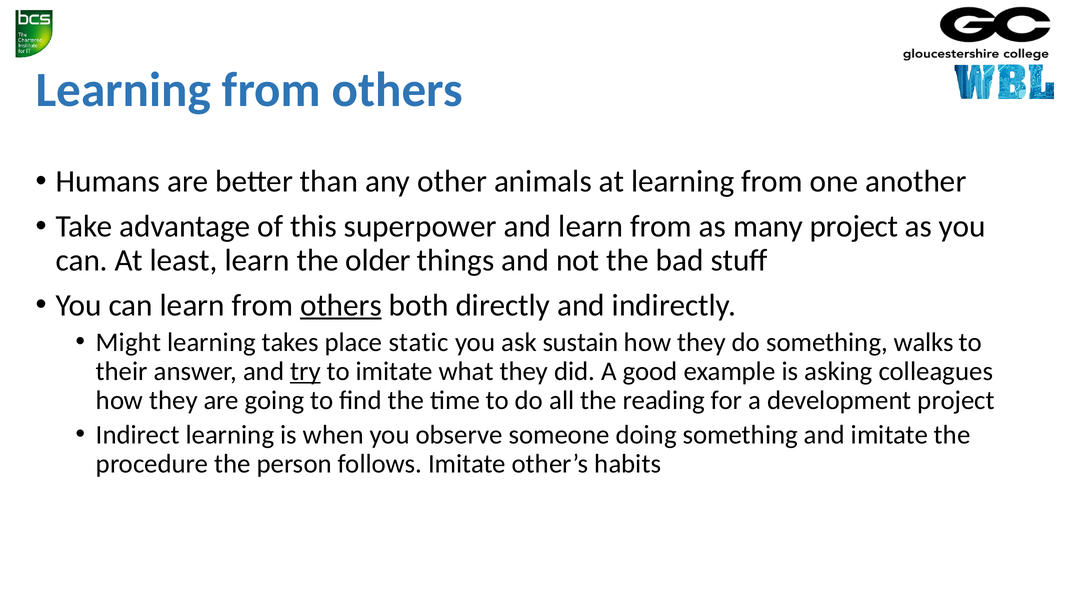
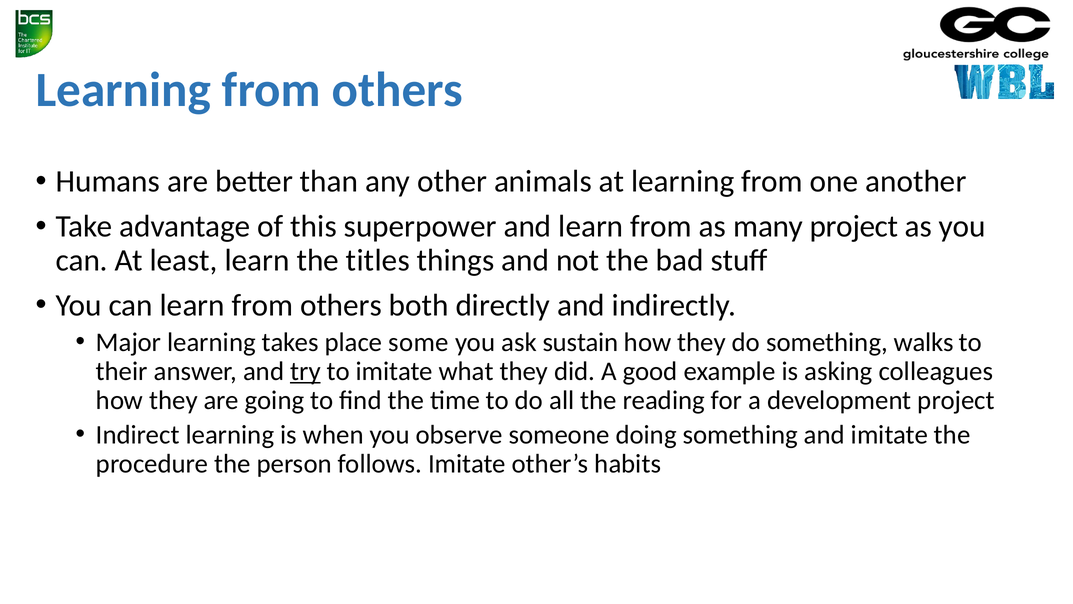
older: older -> titles
others at (341, 305) underline: present -> none
Might: Might -> Major
static: static -> some
